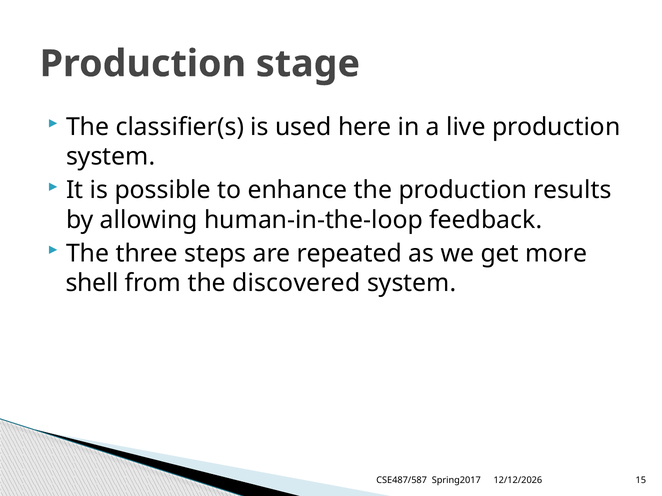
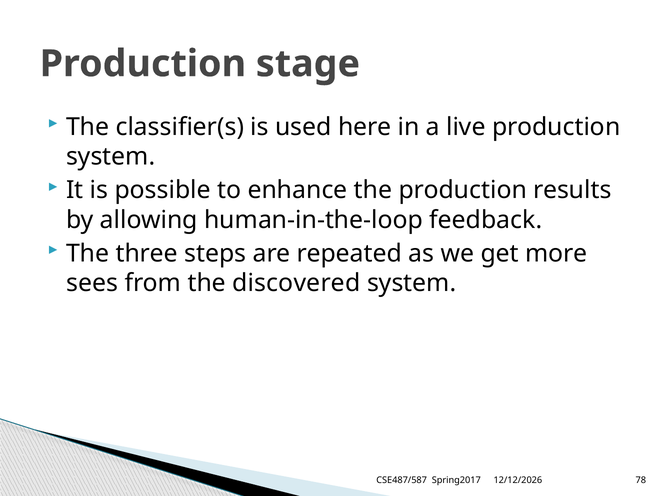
shell: shell -> sees
15: 15 -> 78
